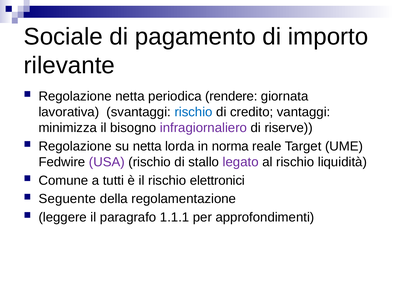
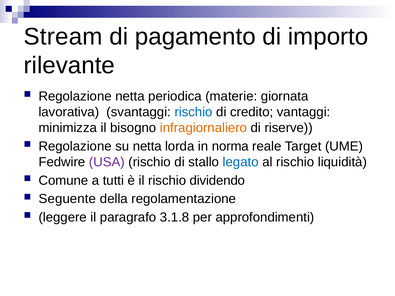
Sociale: Sociale -> Stream
rendere: rendere -> materie
infragiornaliero colour: purple -> orange
legato colour: purple -> blue
elettronici: elettronici -> dividendo
1.1.1: 1.1.1 -> 3.1.8
